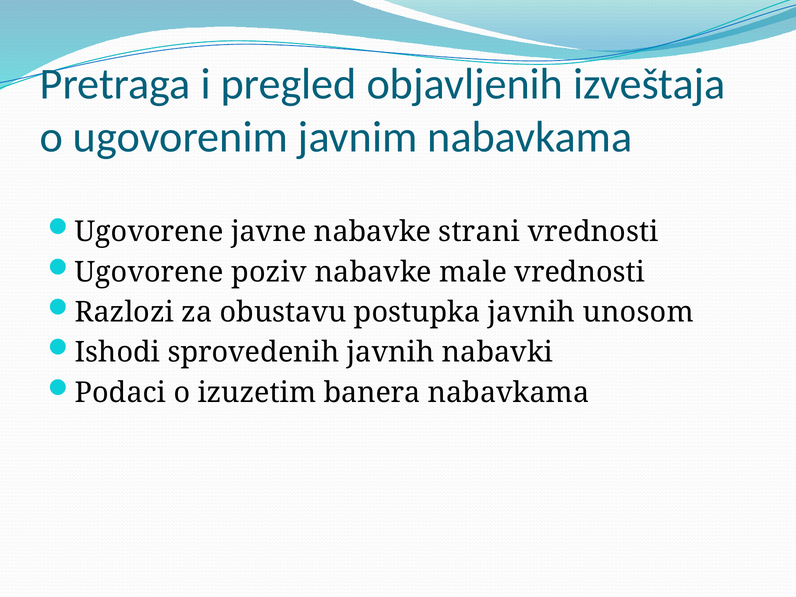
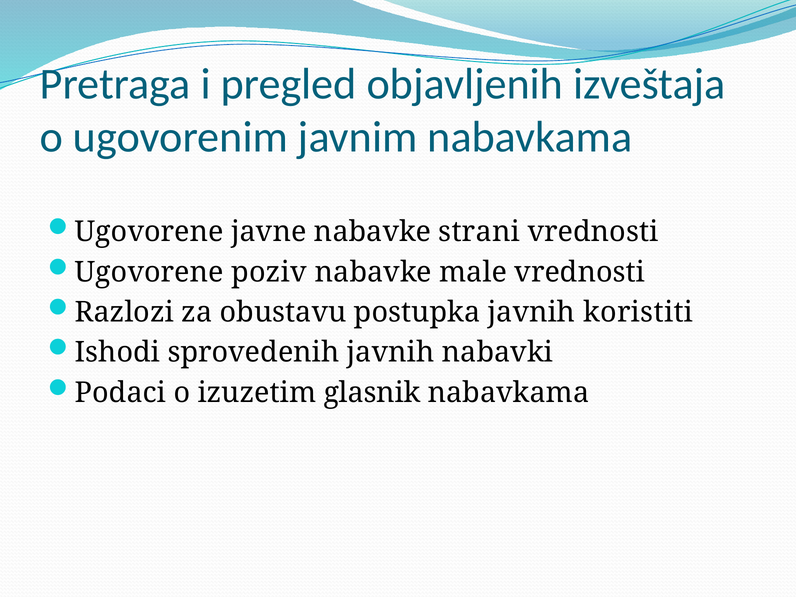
unosom: unosom -> koristiti
banera: banera -> glasnik
